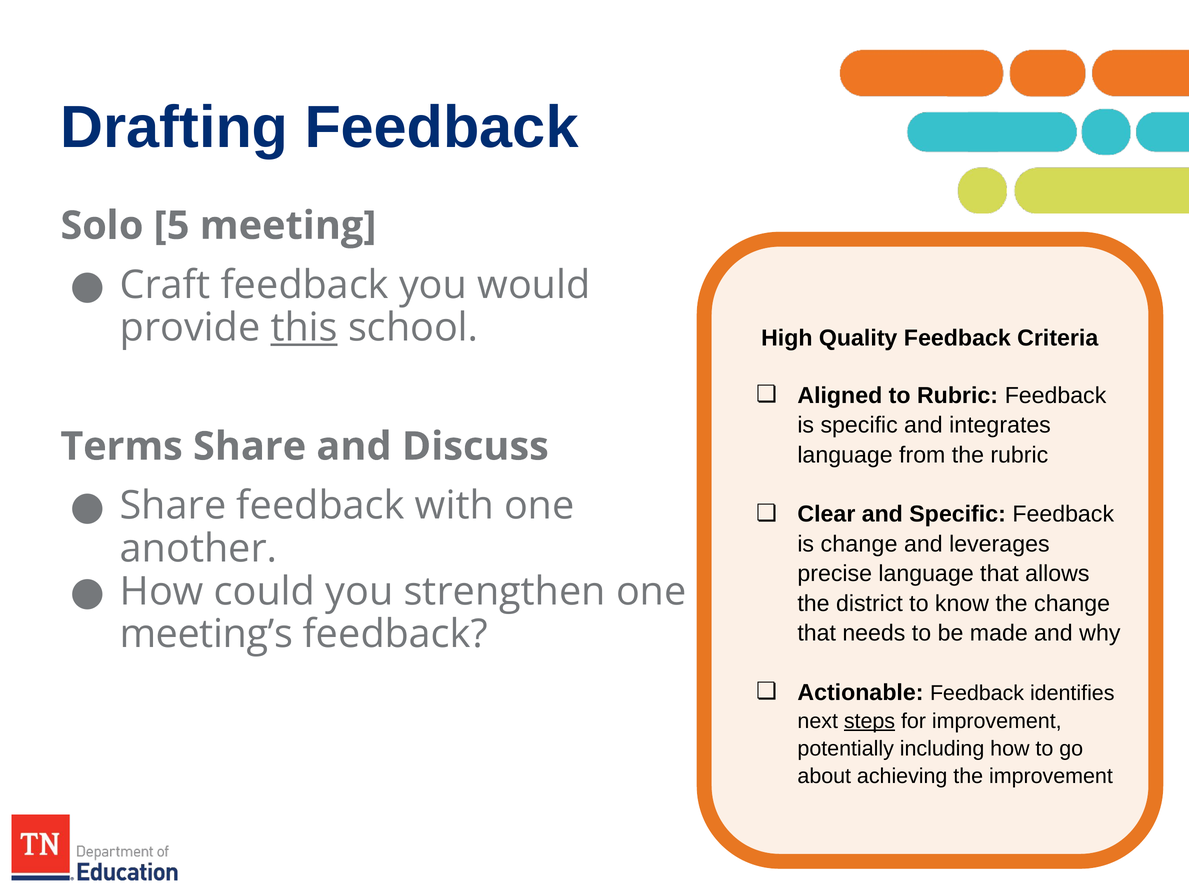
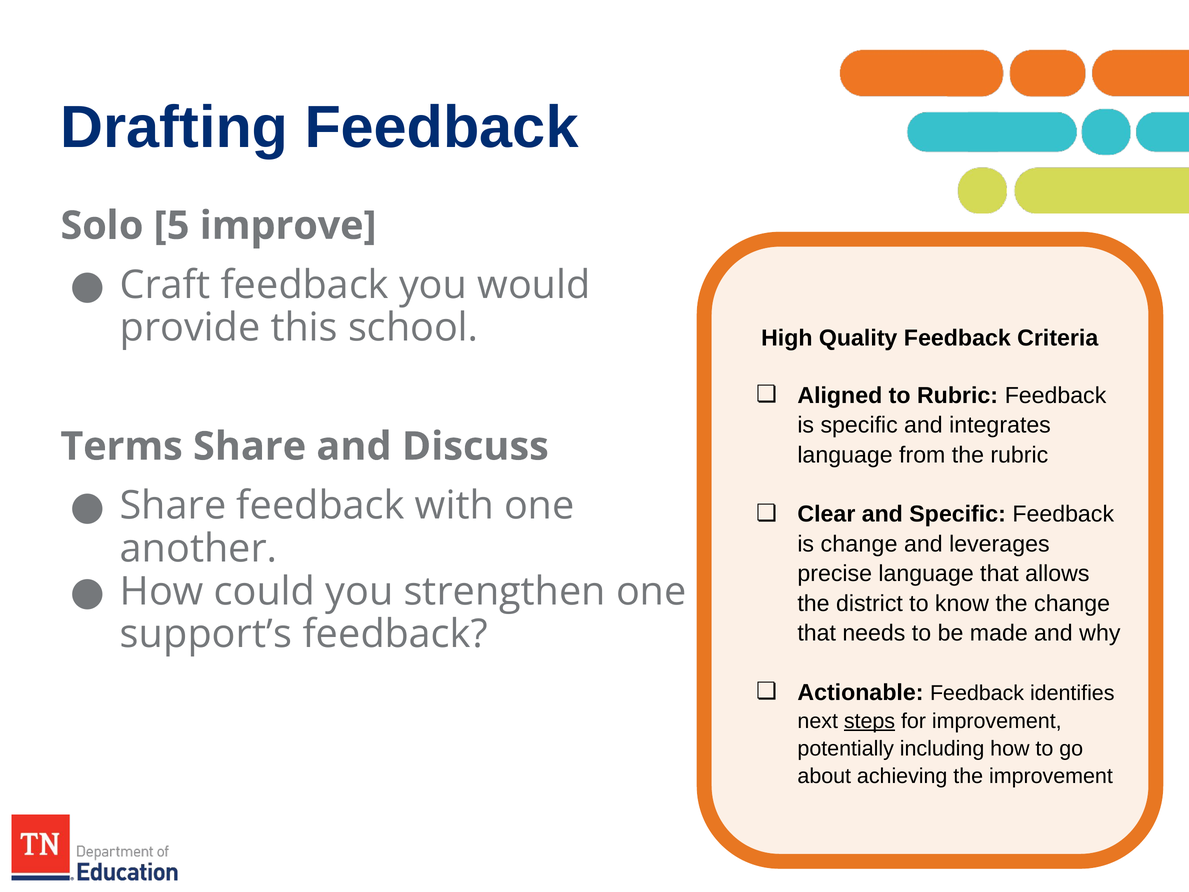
meeting: meeting -> improve
this underline: present -> none
meeting’s: meeting’s -> support’s
